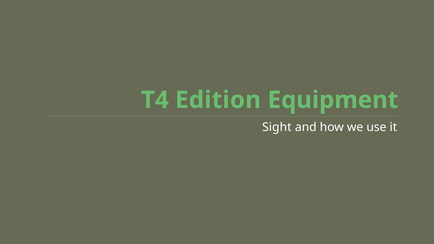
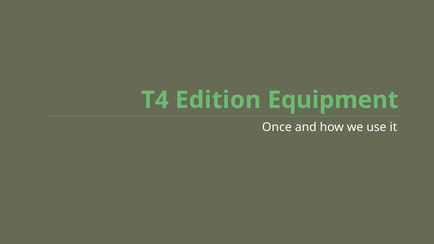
Sight: Sight -> Once
